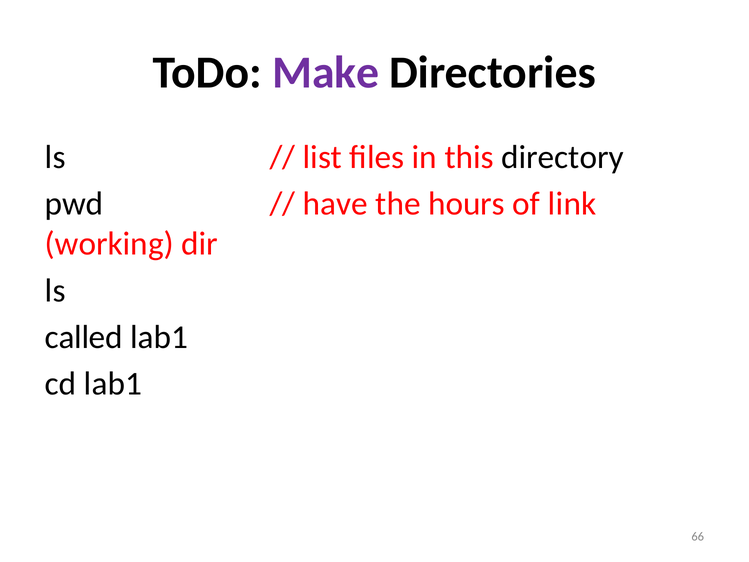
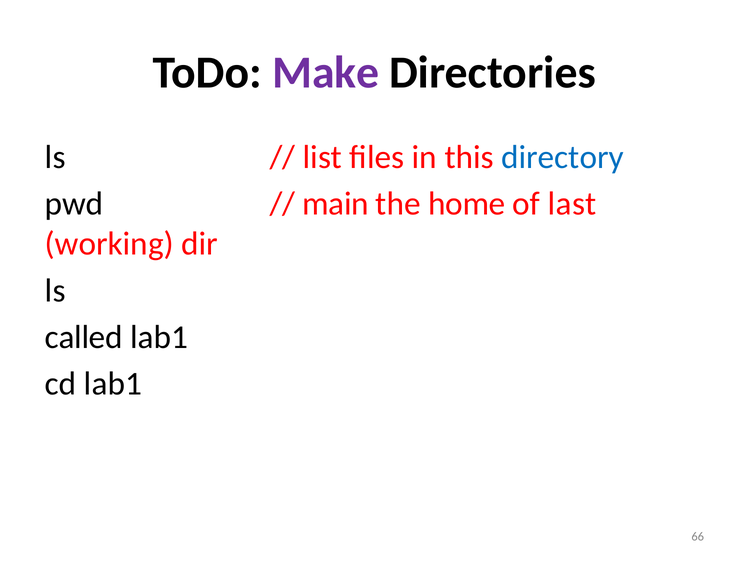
directory colour: black -> blue
have: have -> main
hours: hours -> home
link: link -> last
